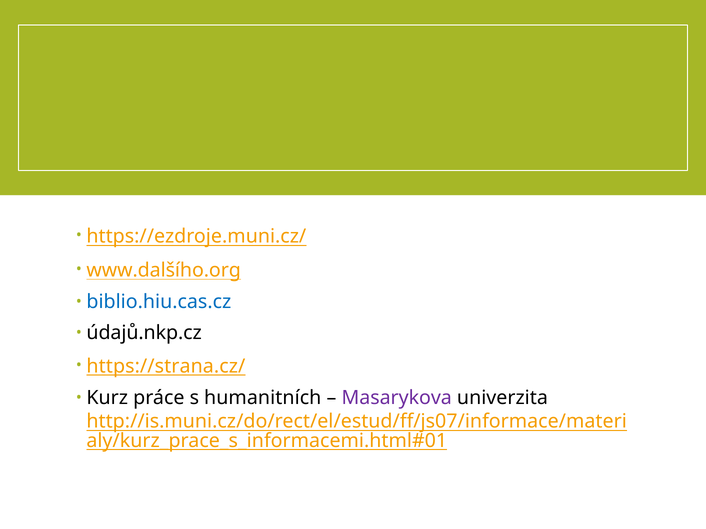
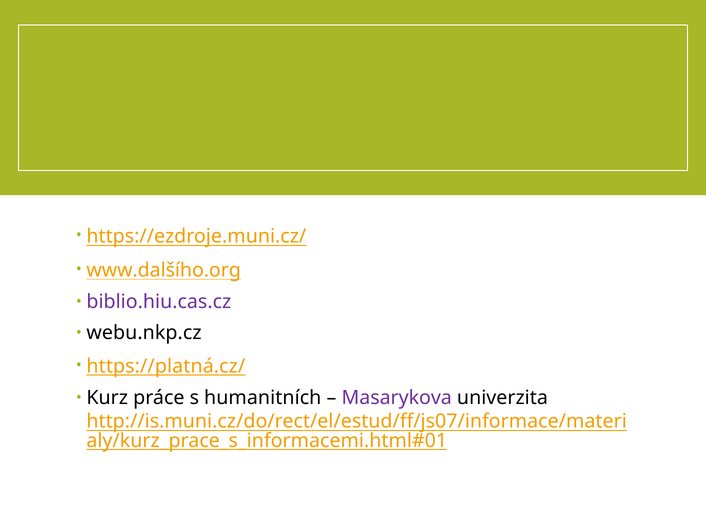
biblio.hiu.cas.cz colour: blue -> purple
údajů.nkp.cz: údajů.nkp.cz -> webu.nkp.cz
https://strana.cz/: https://strana.cz/ -> https://platná.cz/
